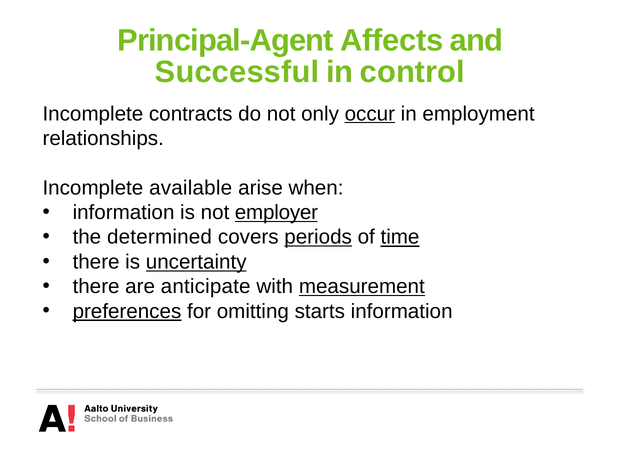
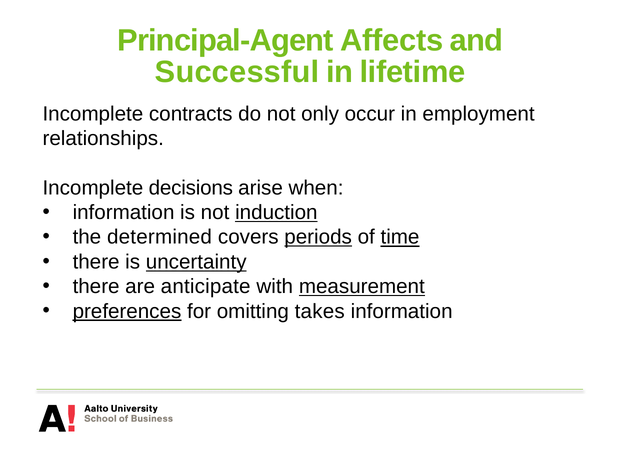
control: control -> lifetime
occur underline: present -> none
available: available -> decisions
employer: employer -> induction
starts: starts -> takes
